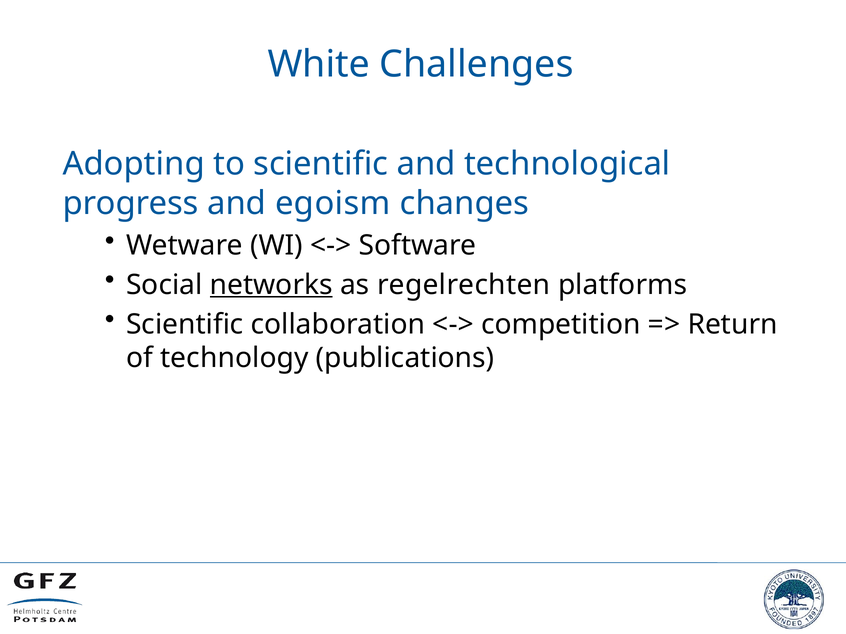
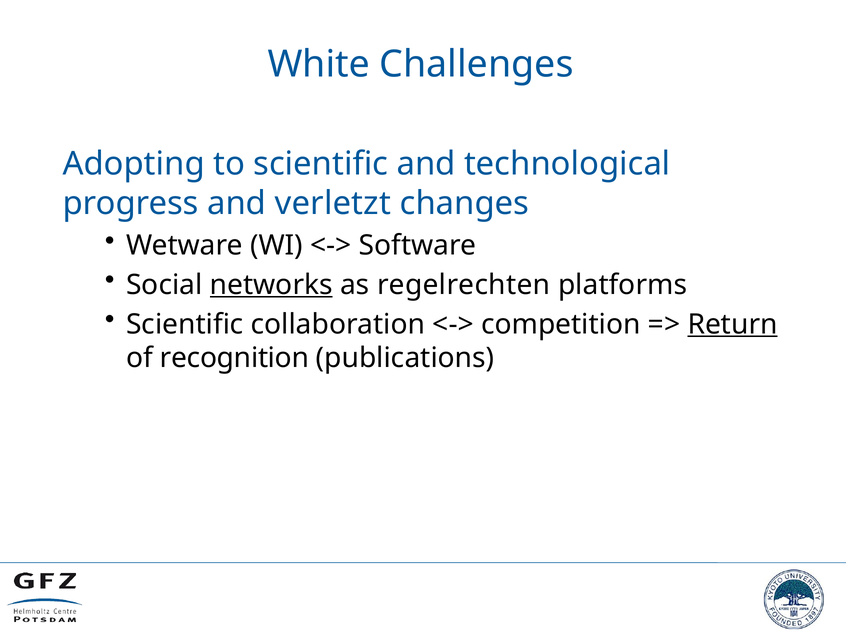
egoism: egoism -> verletzt
Return underline: none -> present
technology: technology -> recognition
